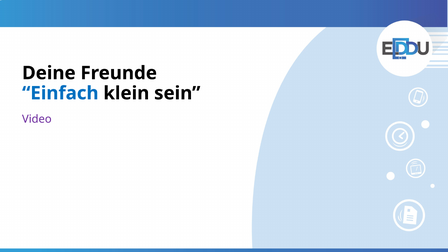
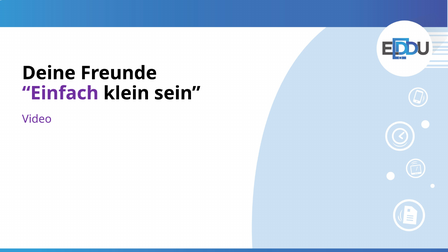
Einfach colour: blue -> purple
